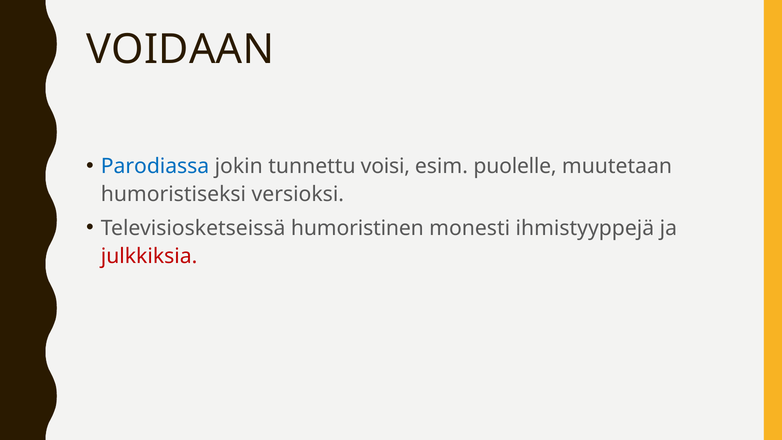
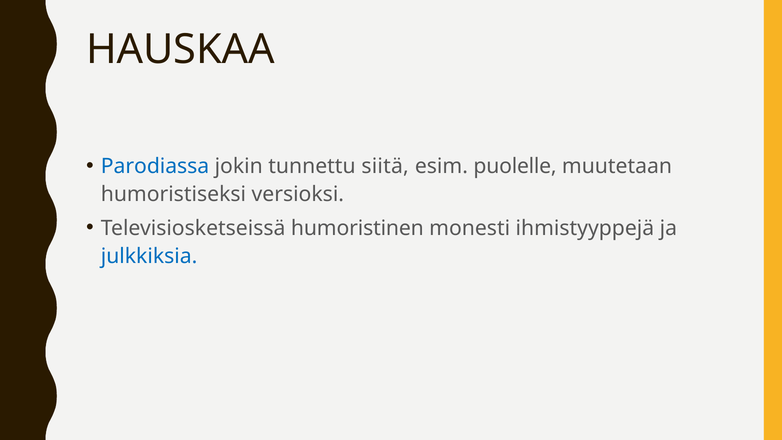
VOIDAAN: VOIDAAN -> HAUSKAA
voisi: voisi -> siitä
julkkiksia colour: red -> blue
